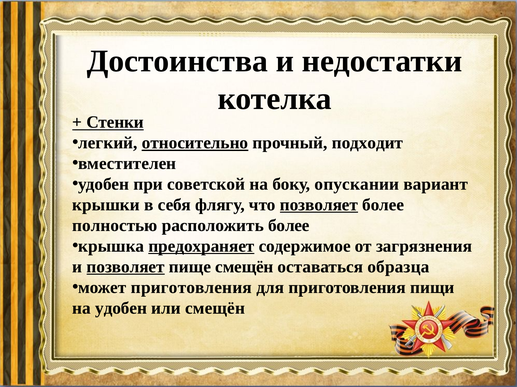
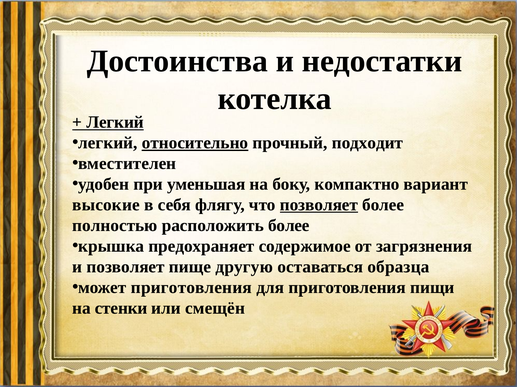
Стенки at (115, 123): Стенки -> Легкий
советской: советской -> уменьшая
опускании: опускании -> компактно
крышки: крышки -> высокие
предохраняет underline: present -> none
позволяет at (126, 267) underline: present -> none
пище смещён: смещён -> другую
на удобен: удобен -> стенки
